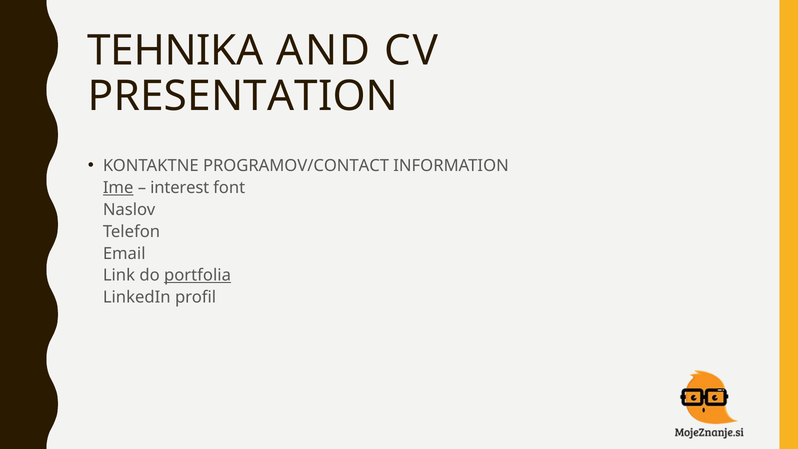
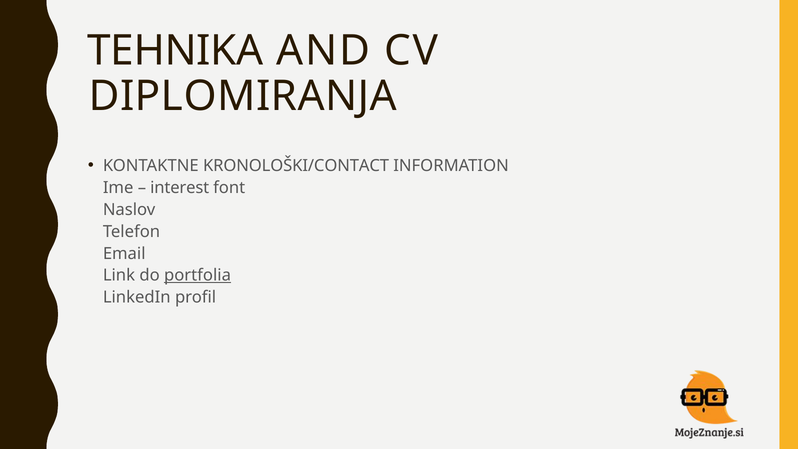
PRESENTATION: PRESENTATION -> DIPLOMIRANJA
PROGRAMOV/CONTACT: PROGRAMOV/CONTACT -> KRONOLOŠKI/CONTACT
Ime underline: present -> none
